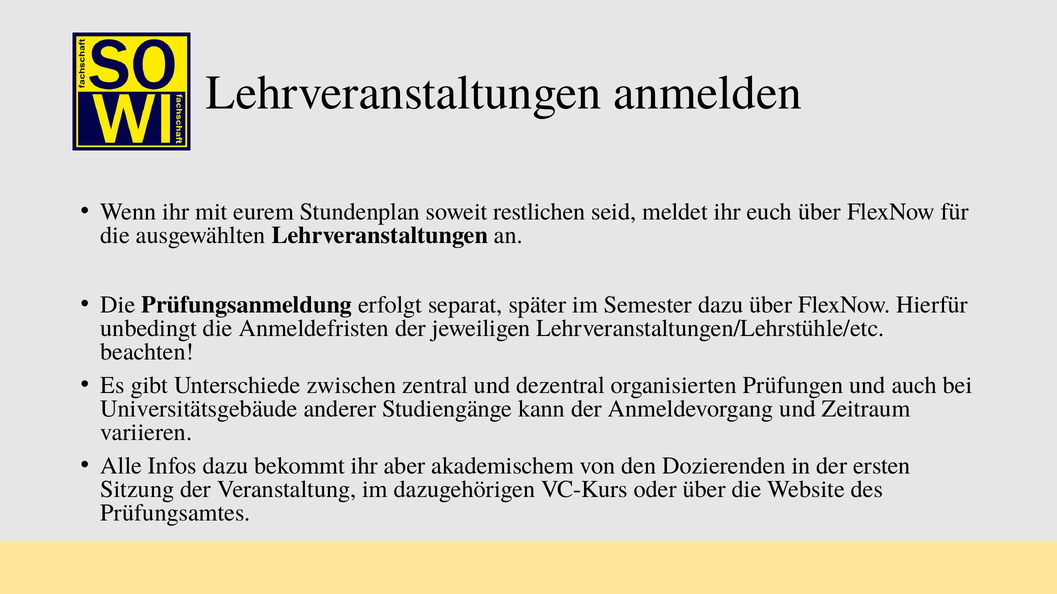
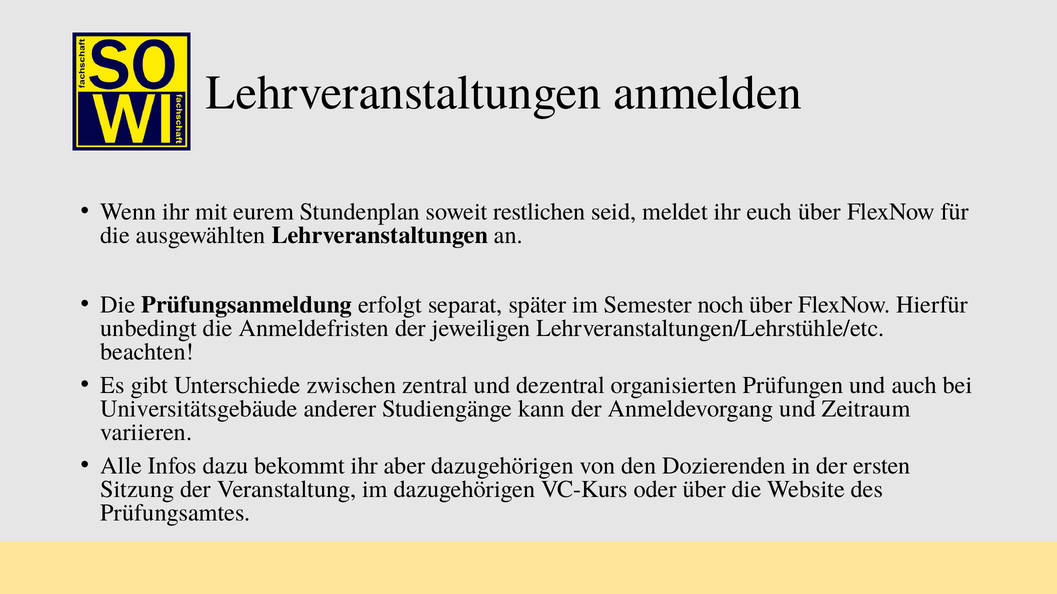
Semester dazu: dazu -> noch
aber akademischem: akademischem -> dazugehörigen
